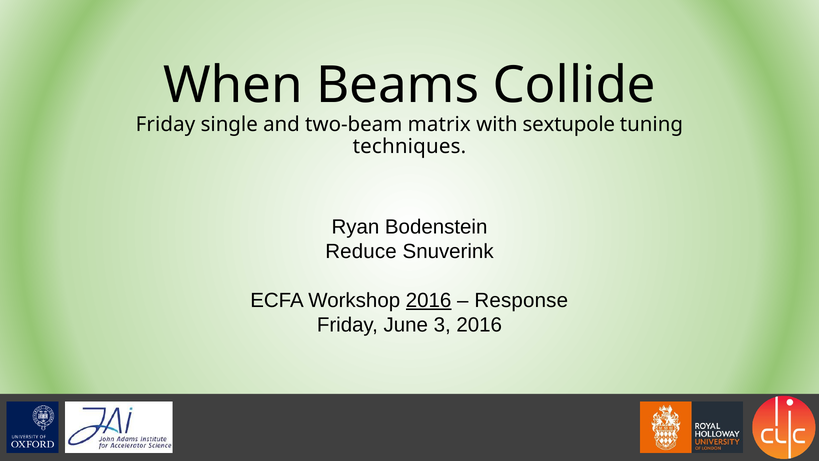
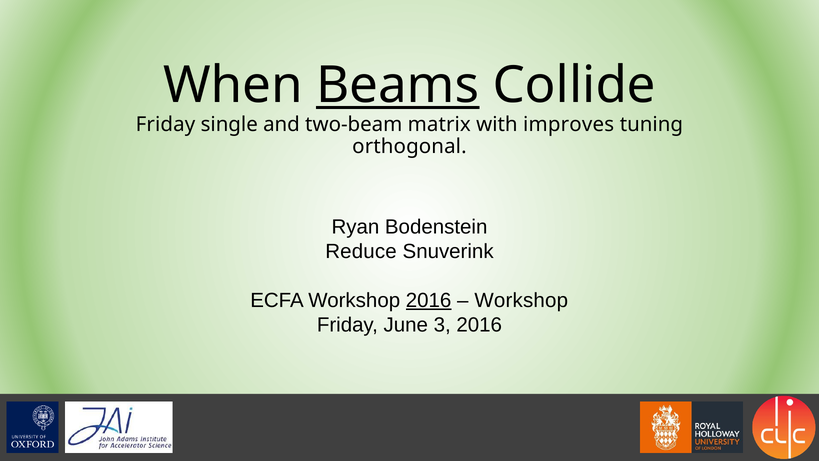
Beams underline: none -> present
sextupole: sextupole -> improves
techniques: techniques -> orthogonal
Response at (521, 300): Response -> Workshop
